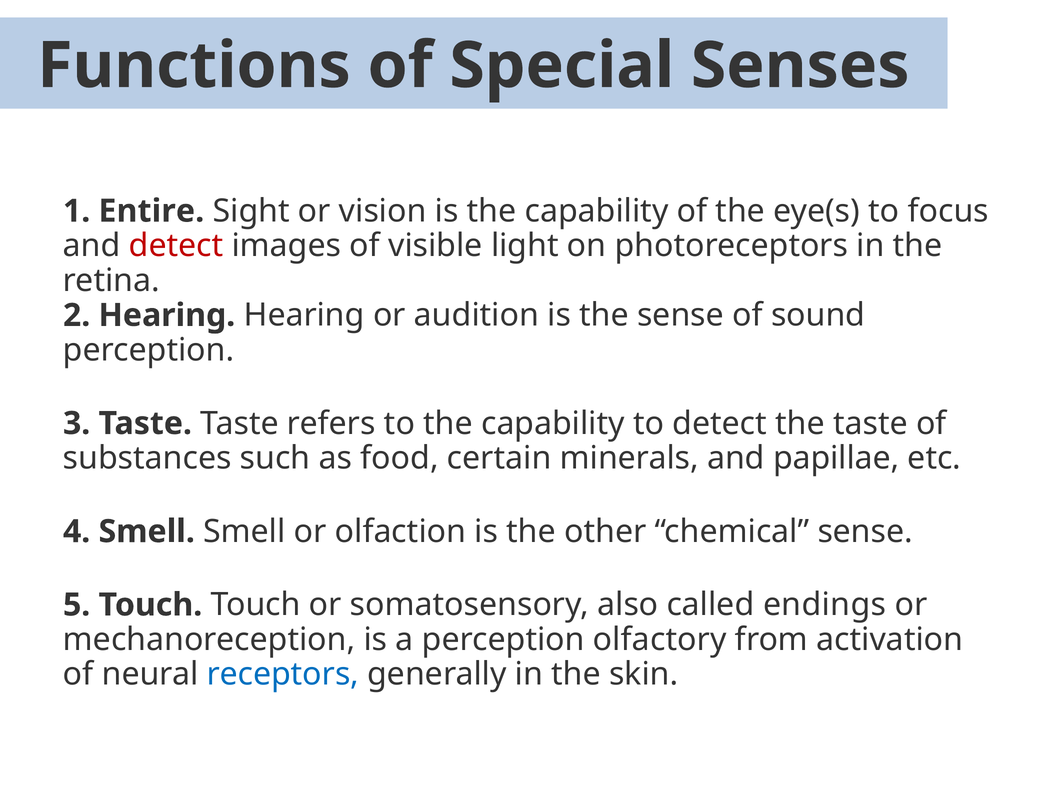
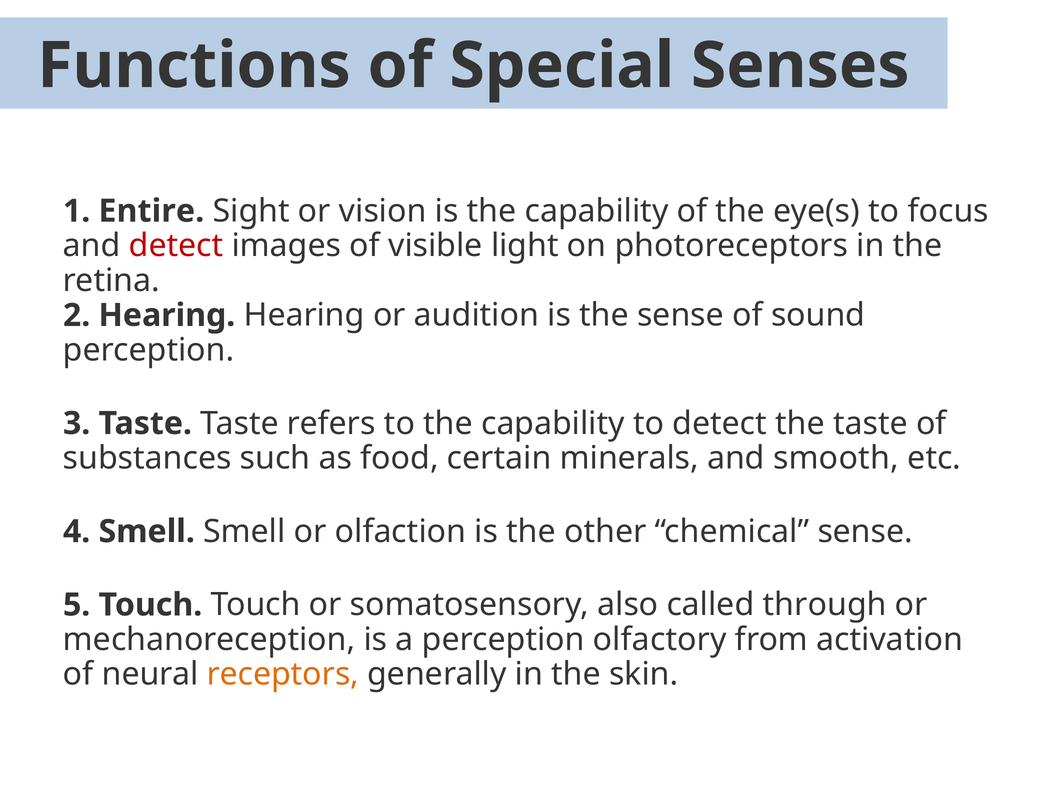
papillae: papillae -> smooth
endings: endings -> through
receptors colour: blue -> orange
